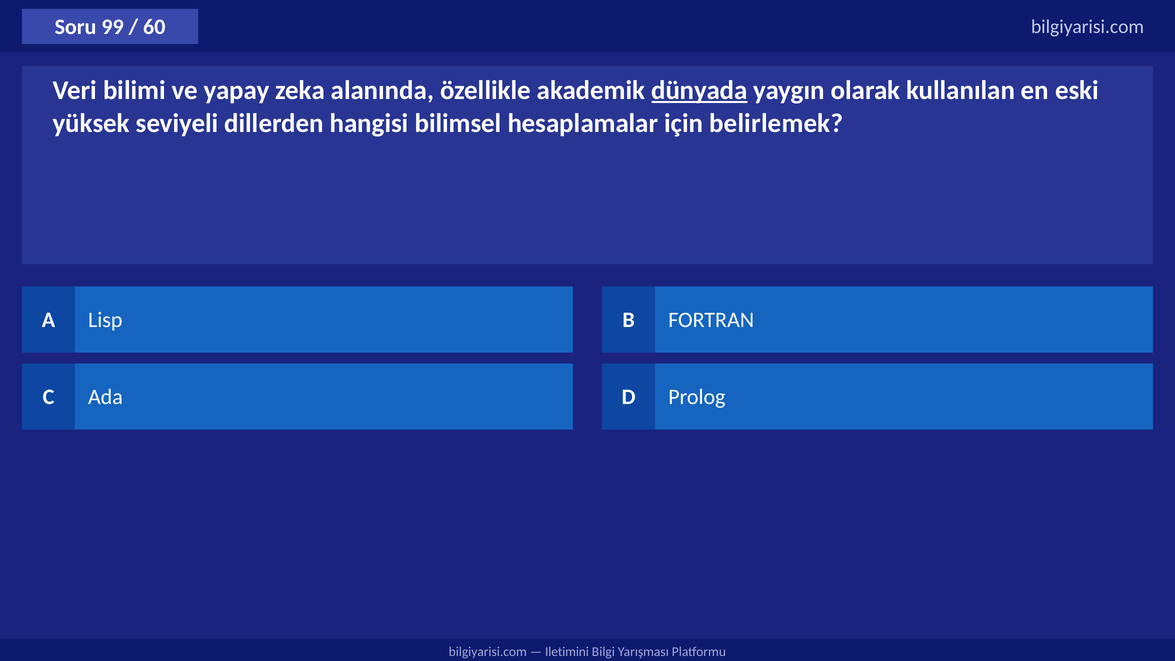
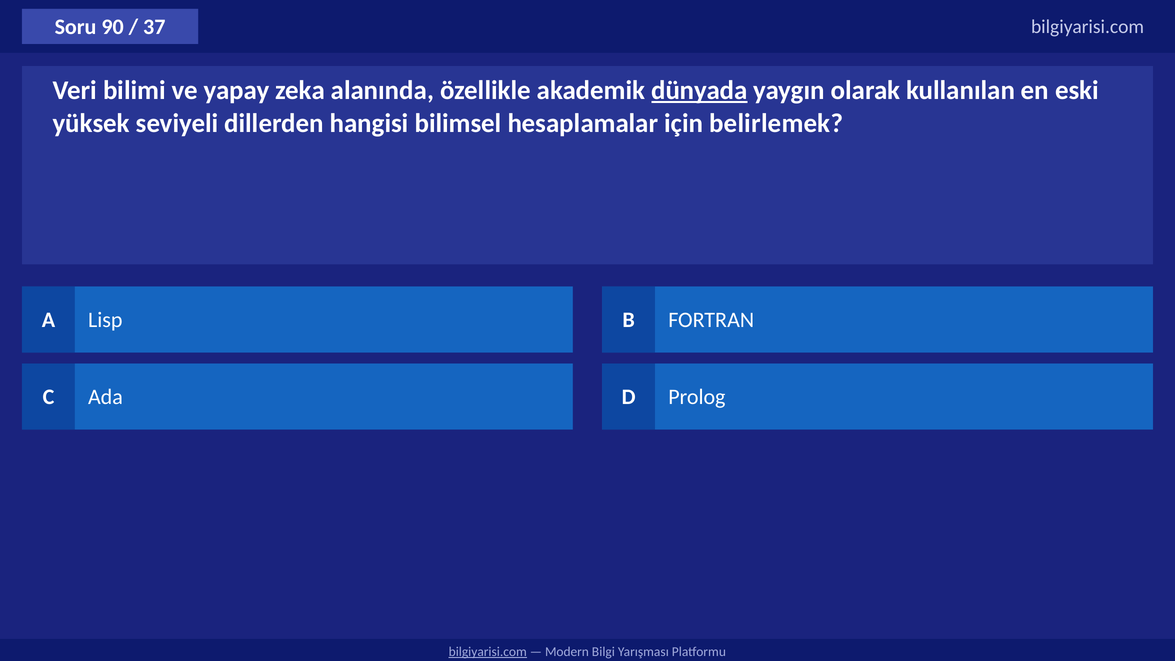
99: 99 -> 90
60: 60 -> 37
bilgiyarisi.com at (488, 652) underline: none -> present
Iletimini: Iletimini -> Modern
